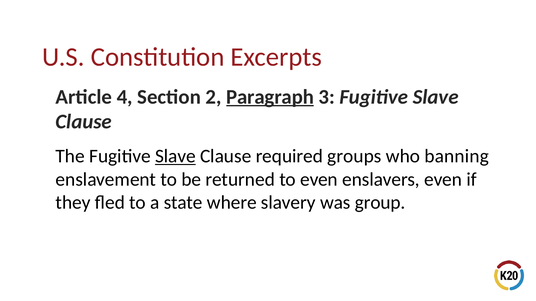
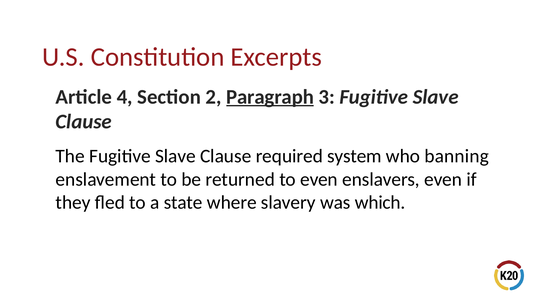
Slave at (175, 156) underline: present -> none
groups: groups -> system
group: group -> which
